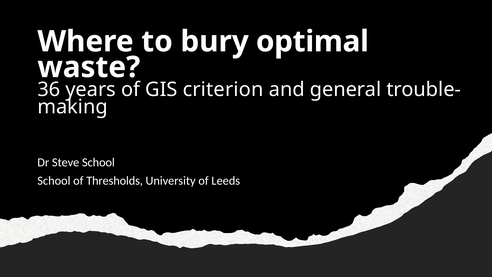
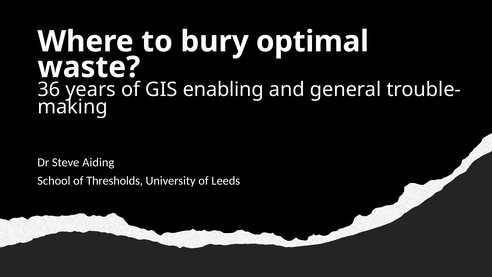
criterion: criterion -> enabling
Steve School: School -> Aiding
